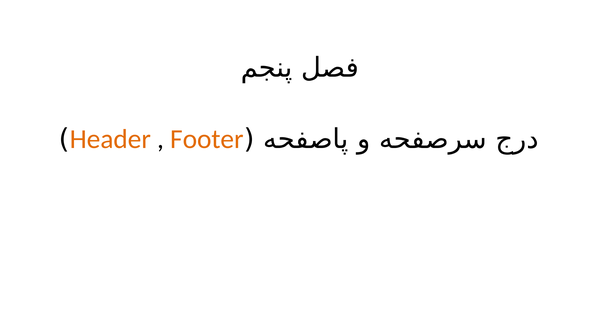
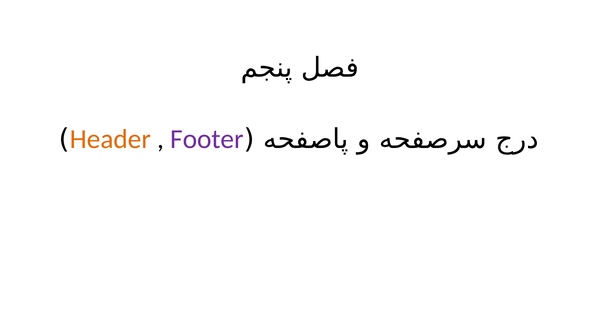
Footer colour: orange -> purple
